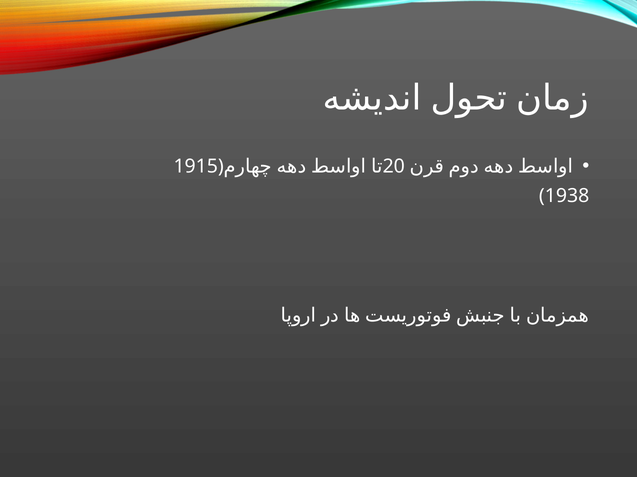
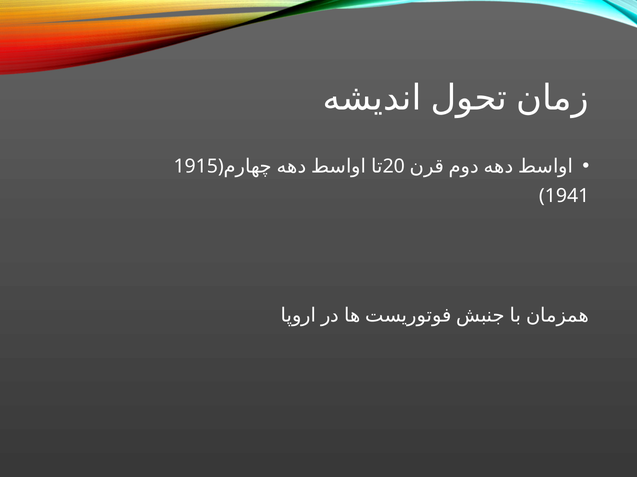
1938: 1938 -> 1941
